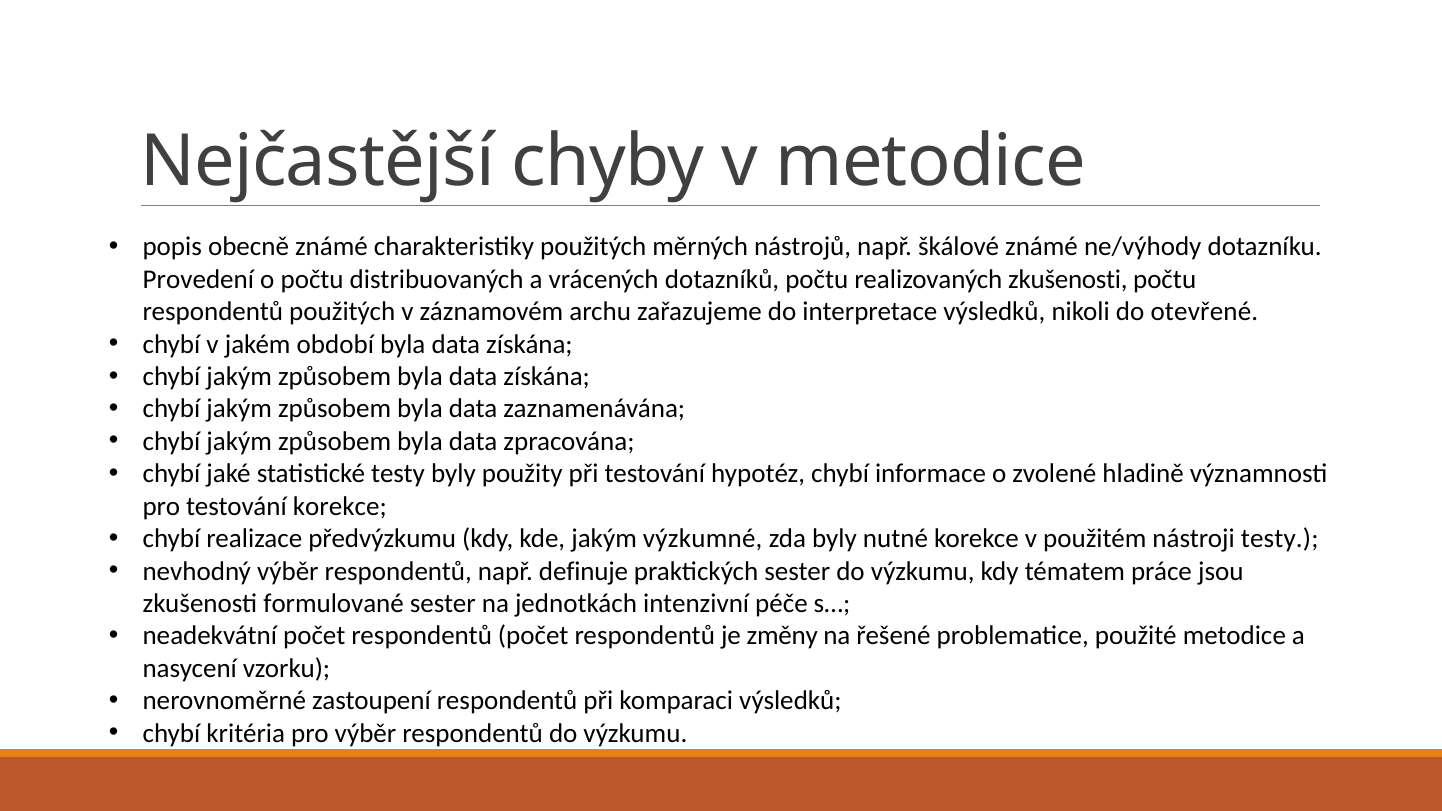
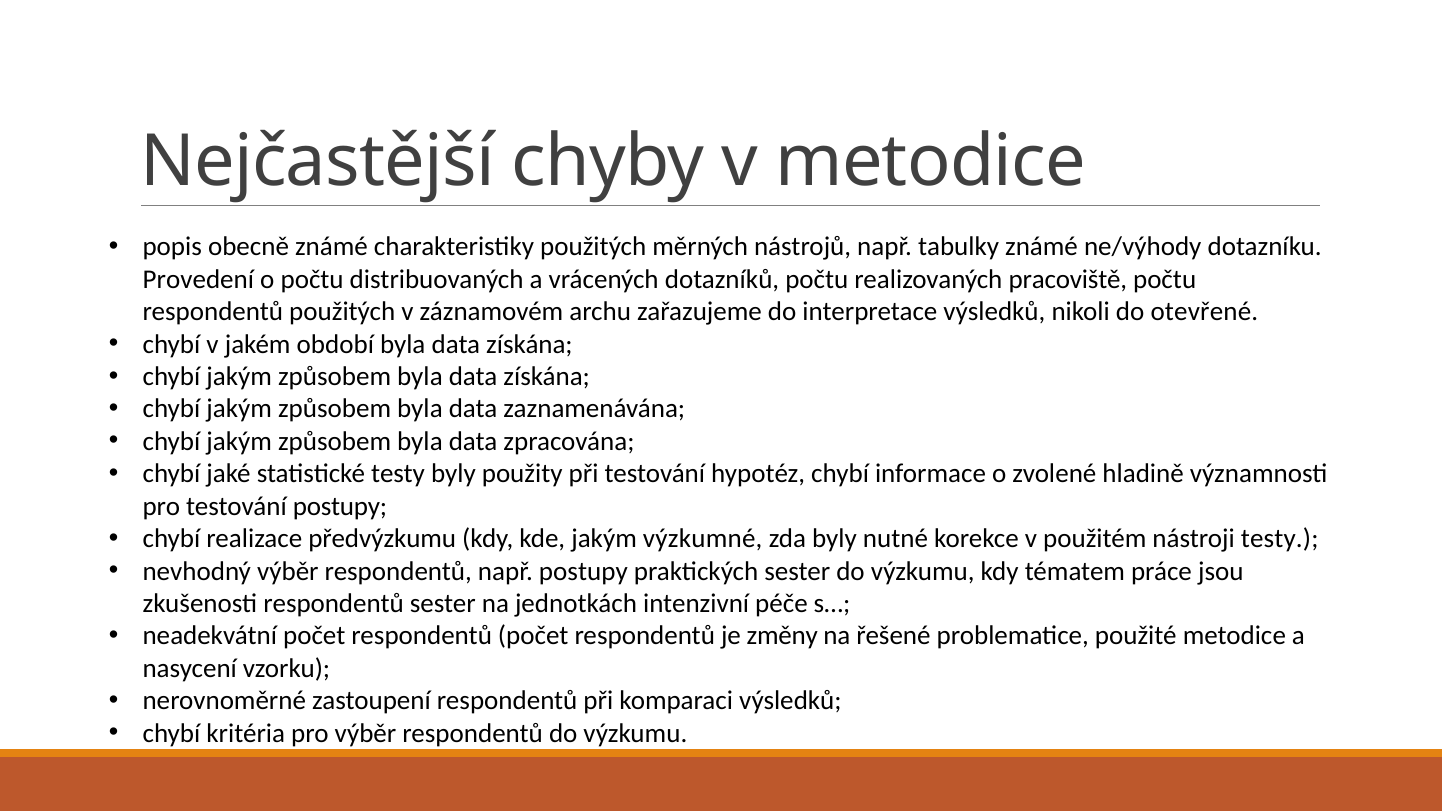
škálové: škálové -> tabulky
realizovaných zkušenosti: zkušenosti -> pracoviště
testování korekce: korekce -> postupy
např definuje: definuje -> postupy
zkušenosti formulované: formulované -> respondentů
